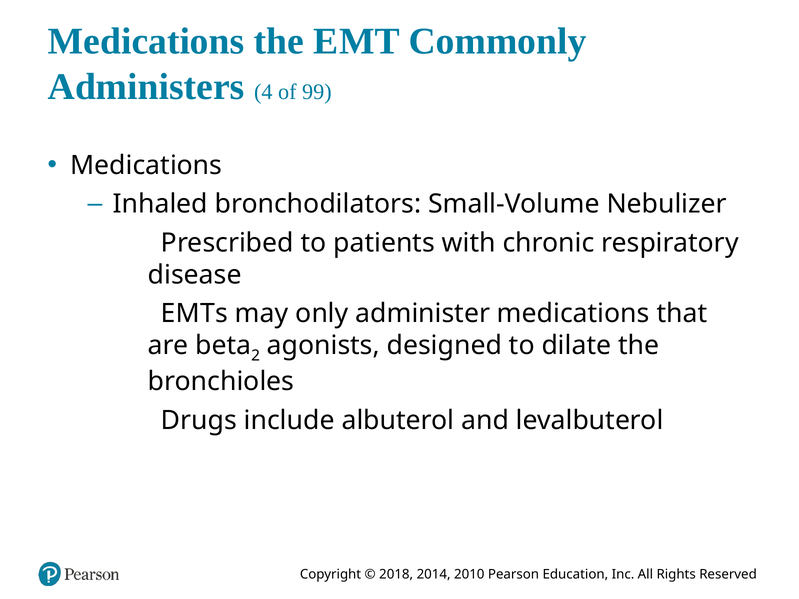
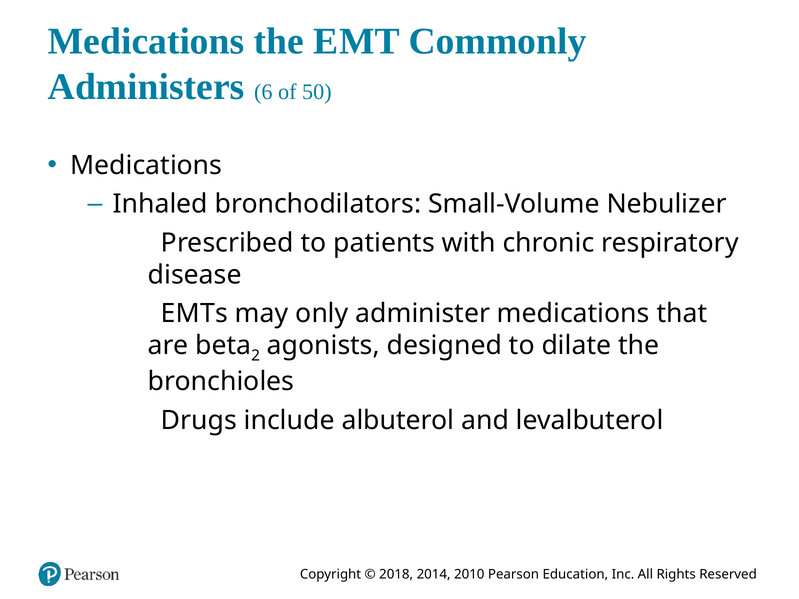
4: 4 -> 6
99: 99 -> 50
